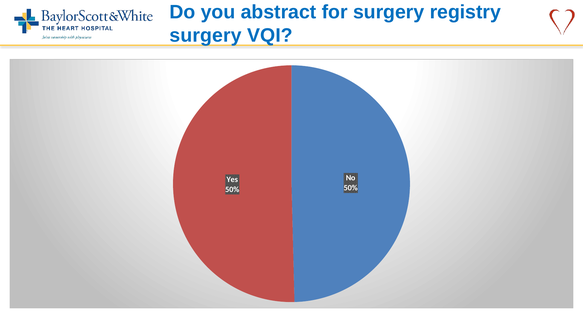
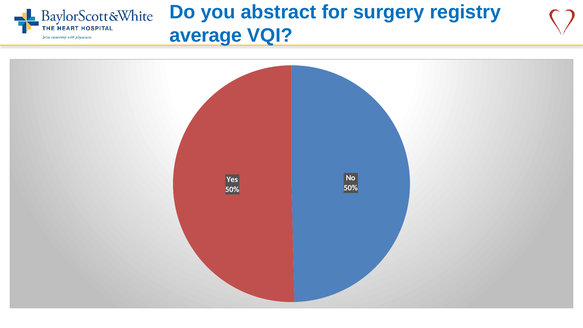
surgery at (206, 35): surgery -> average
